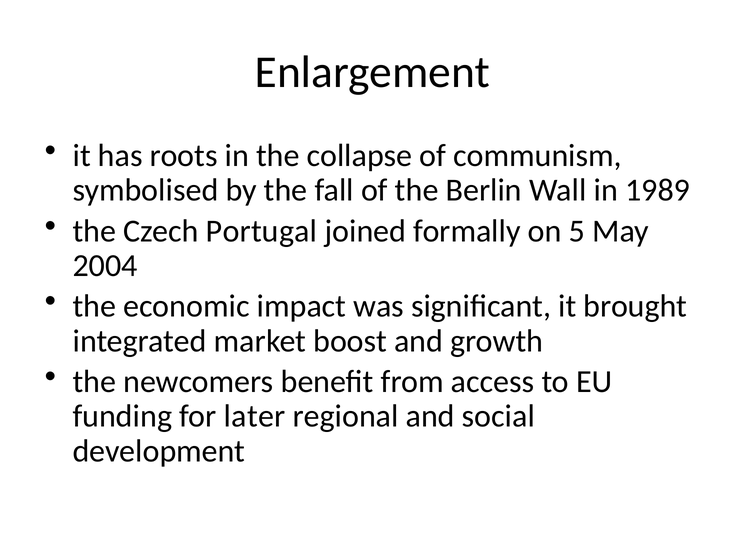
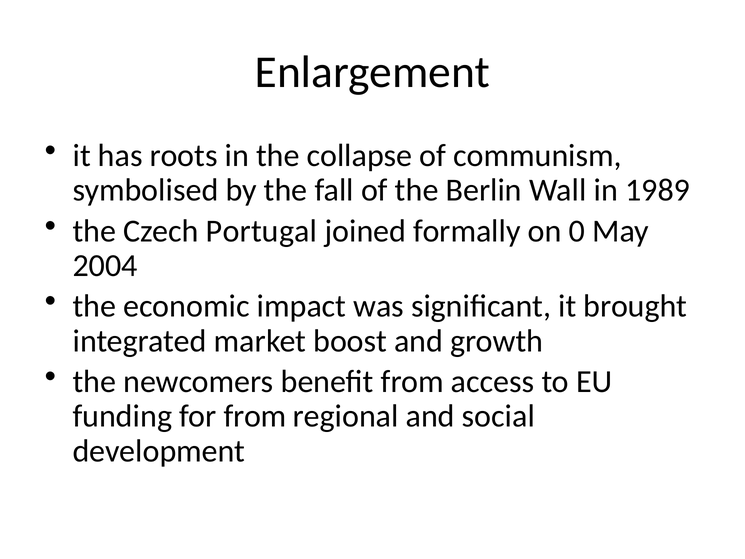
5: 5 -> 0
for later: later -> from
